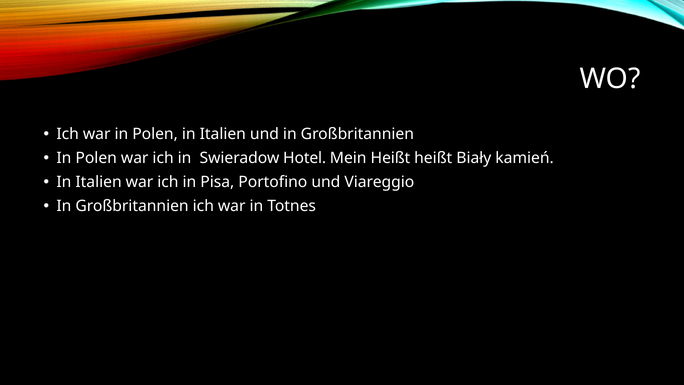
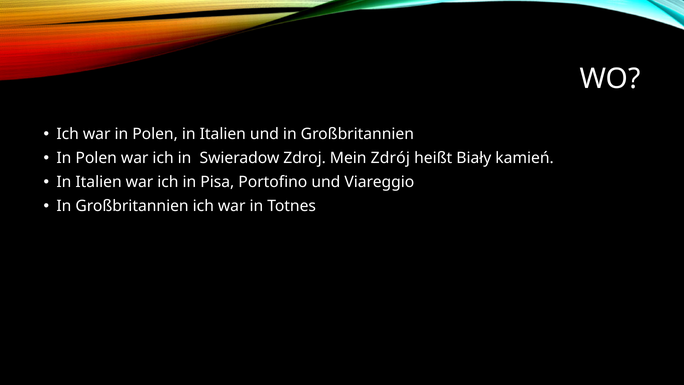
Hotel: Hotel -> Zdroj
Mein Heißt: Heißt -> Zdrój
